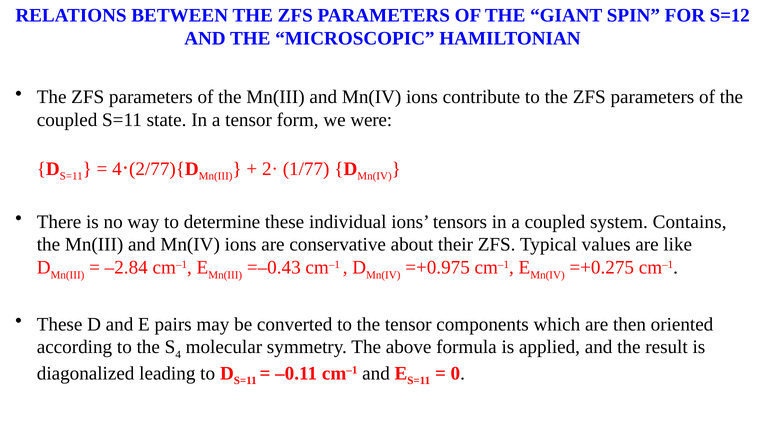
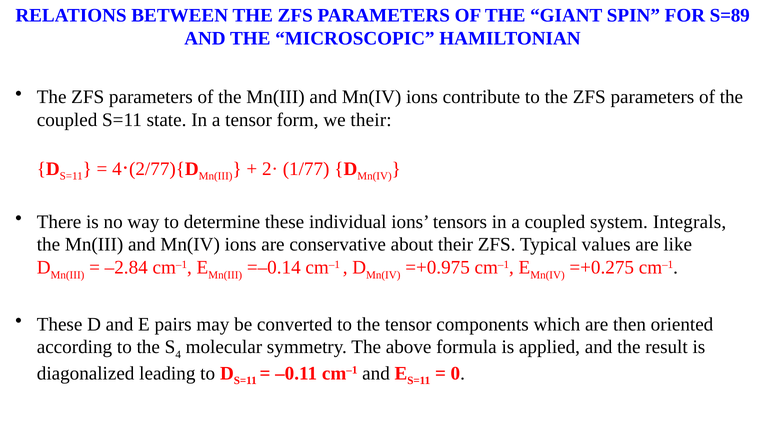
S=12: S=12 -> S=89
we were: were -> their
Contains: Contains -> Integrals
=‒0.43: =‒0.43 -> =‒0.14
